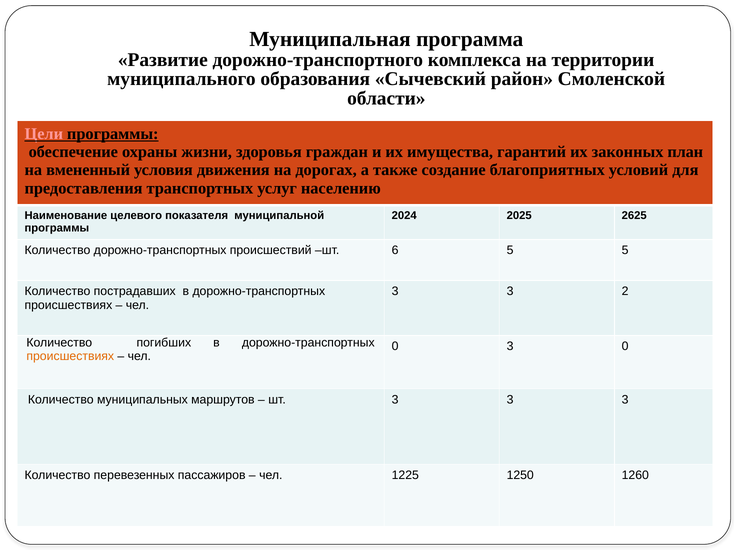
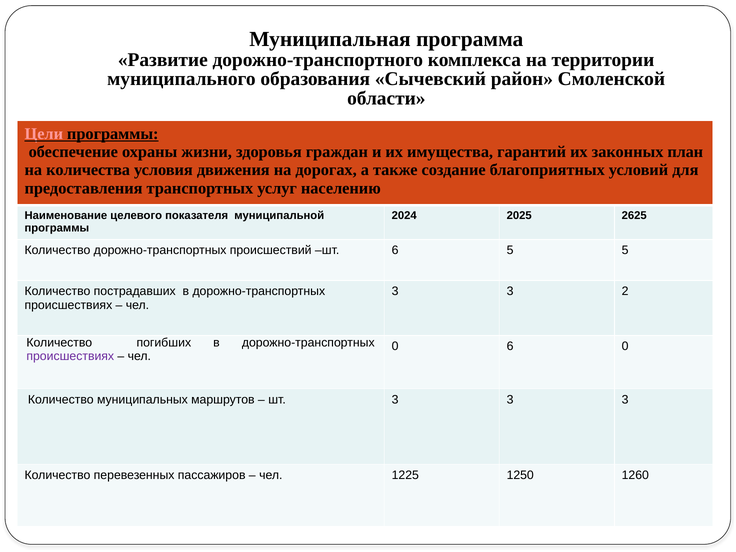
вмененный: вмененный -> количества
0 3: 3 -> 6
происшествиях at (70, 356) colour: orange -> purple
